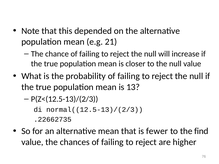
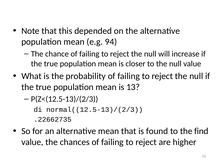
21: 21 -> 94
fewer: fewer -> found
